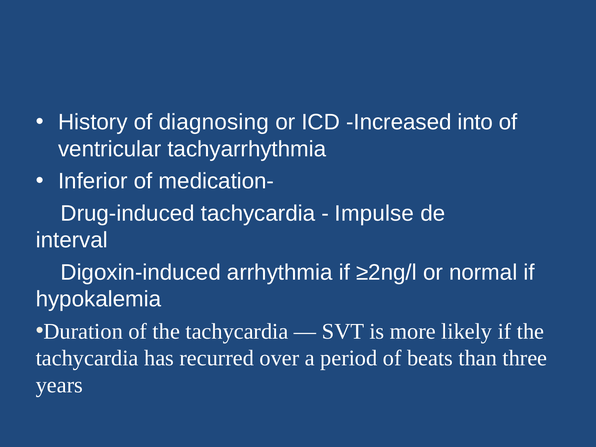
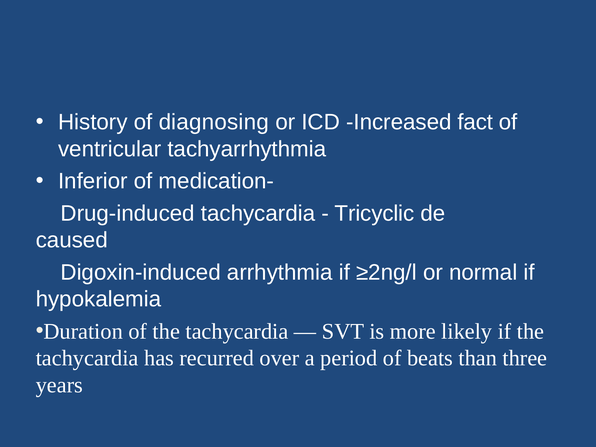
into: into -> fact
Impulse: Impulse -> Tricyclic
interval: interval -> caused
